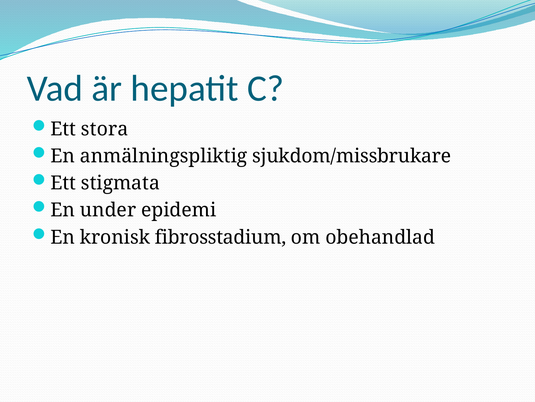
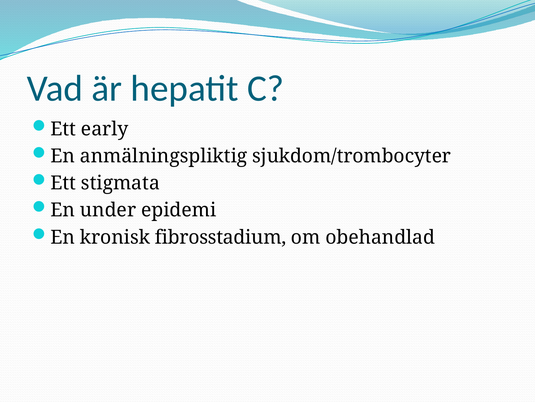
stora: stora -> early
sjukdom/missbrukare: sjukdom/missbrukare -> sjukdom/trombocyter
